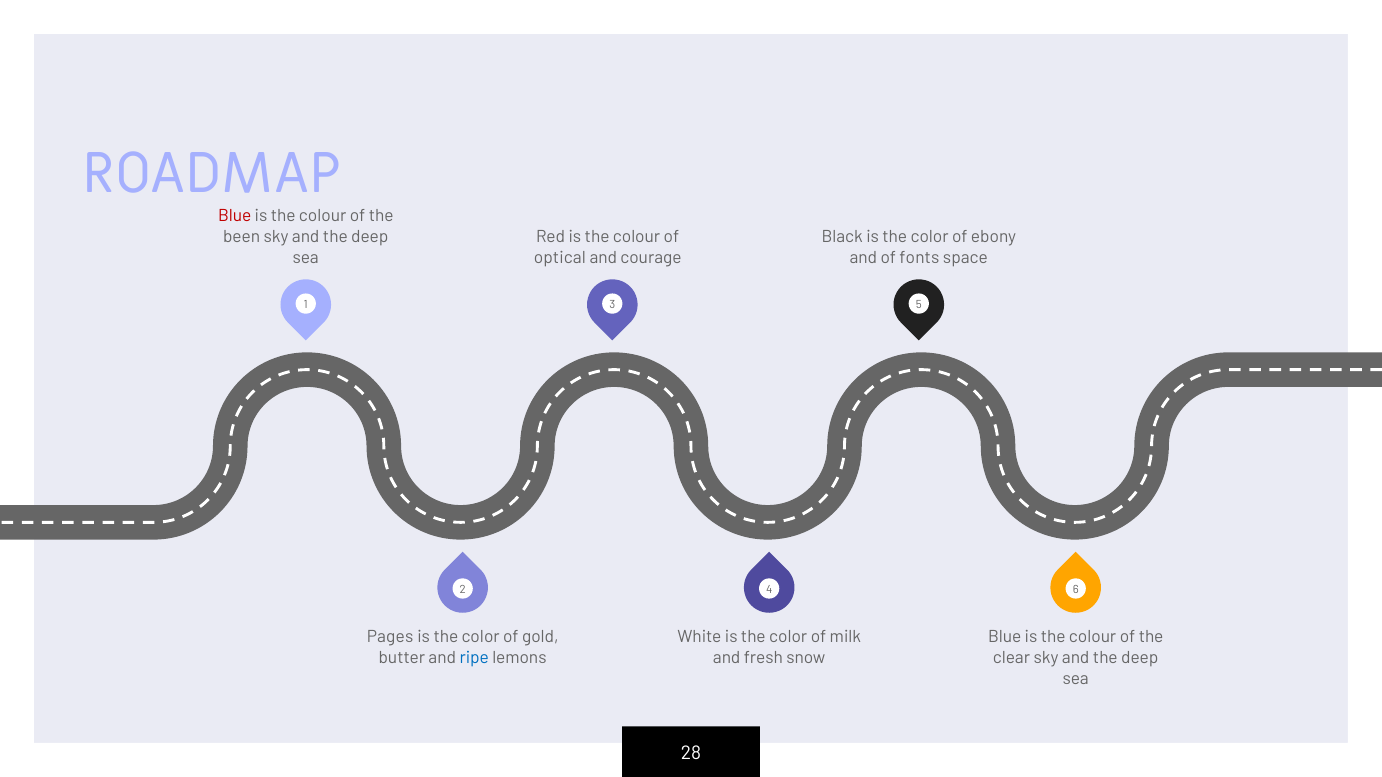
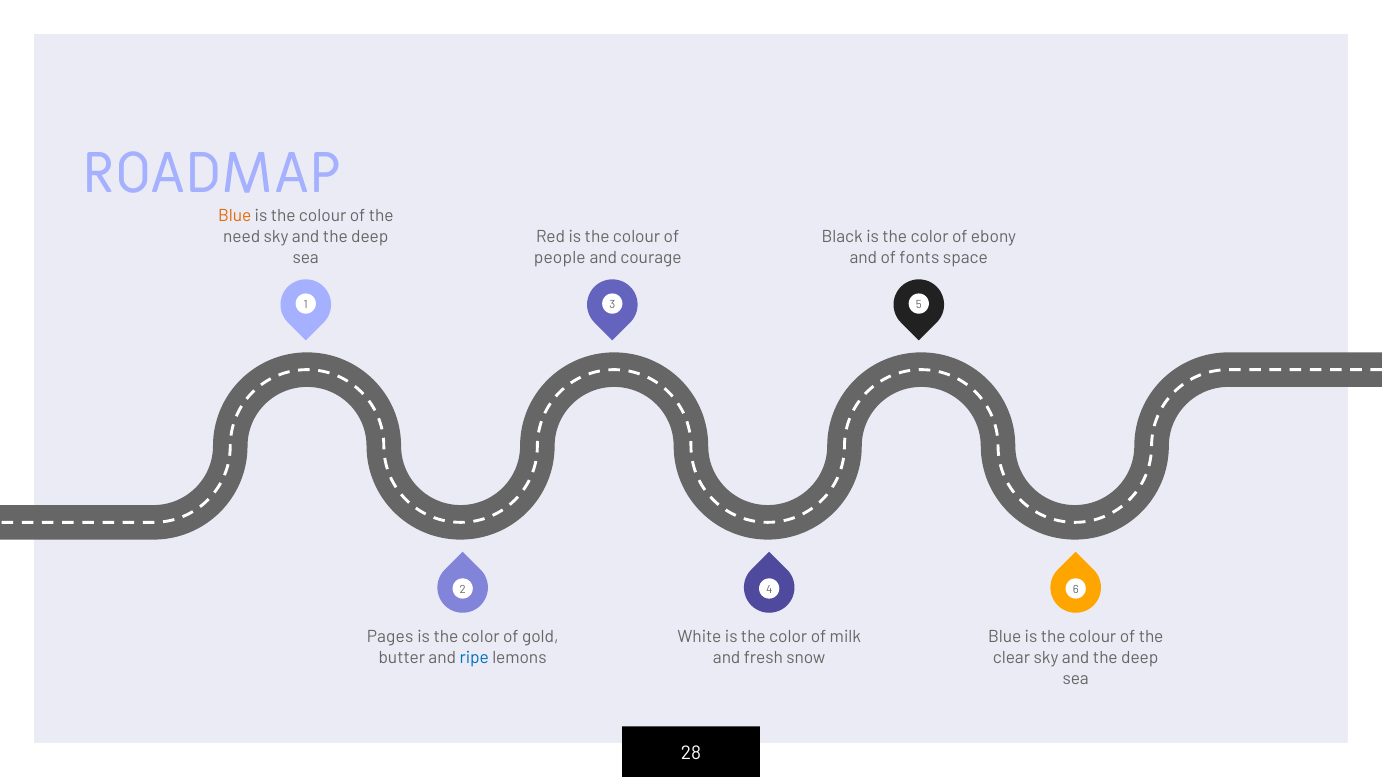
Blue at (235, 216) colour: red -> orange
been: been -> need
optical: optical -> people
